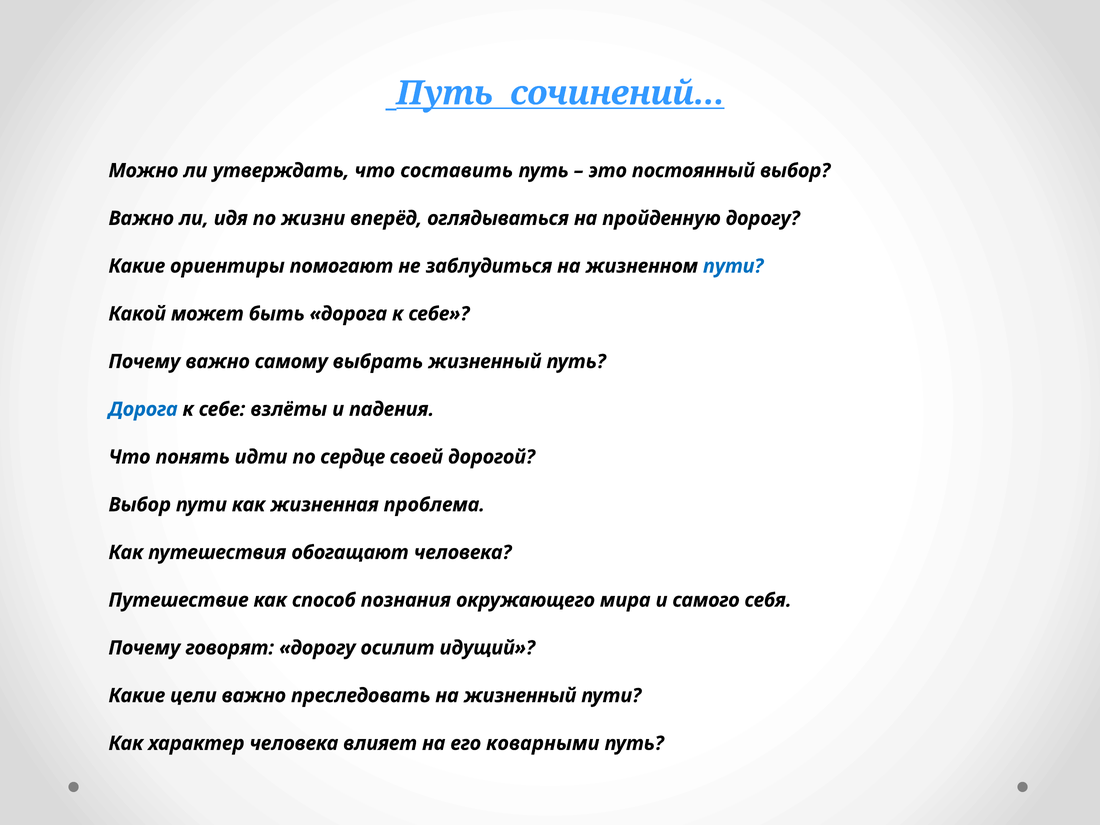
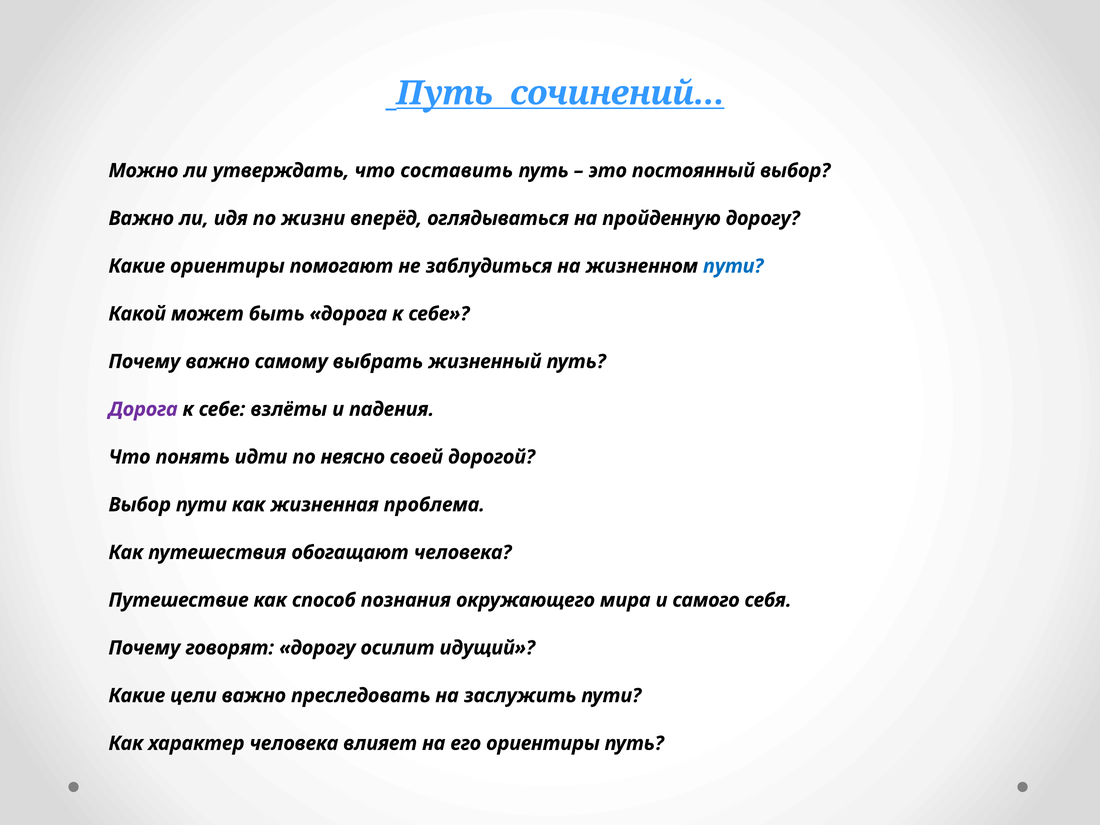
Дорога at (143, 409) colour: blue -> purple
сердце: сердце -> неясно
на жизненный: жизненный -> заслужить
его коварными: коварными -> ориентиры
